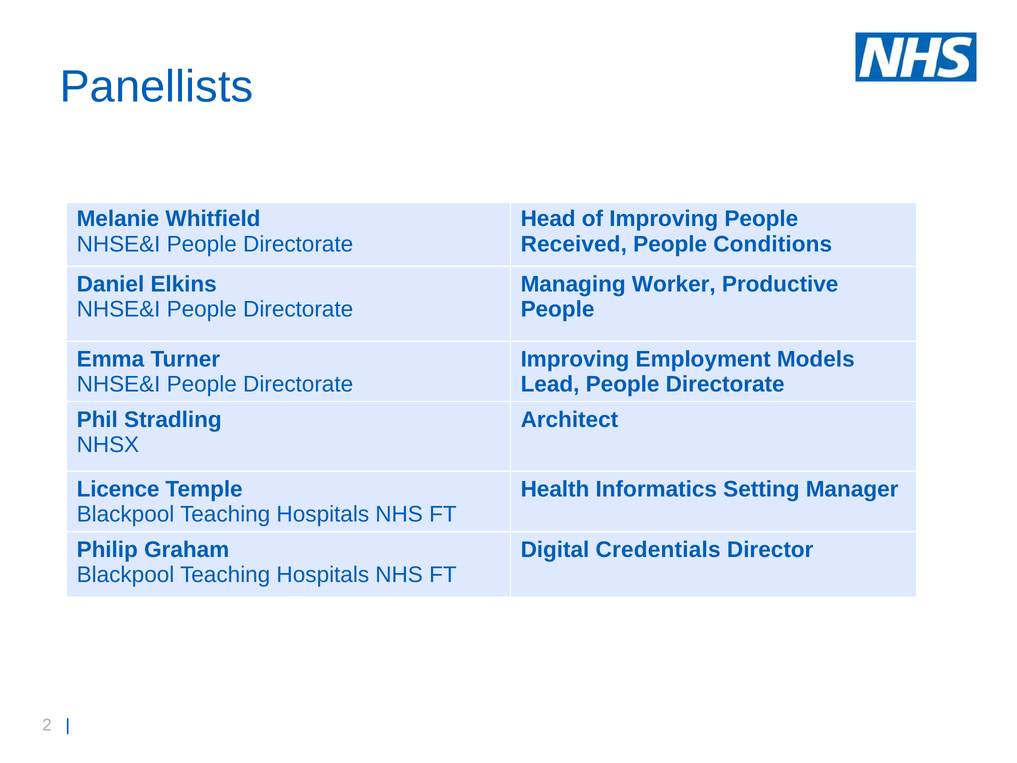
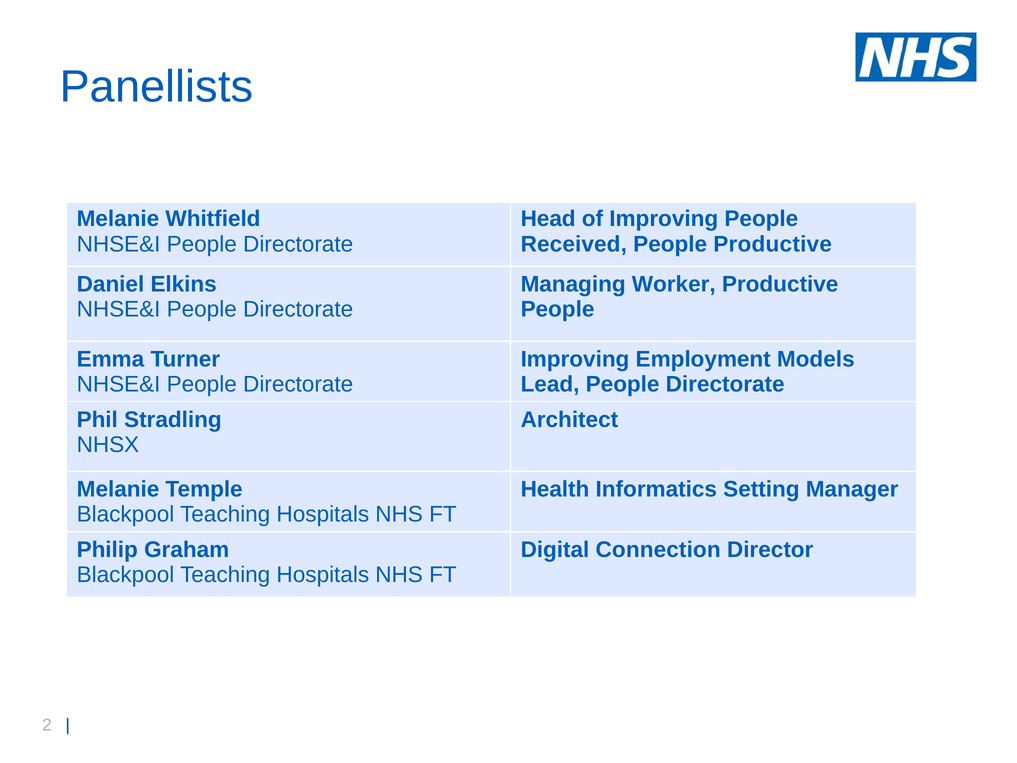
People Conditions: Conditions -> Productive
Licence at (118, 489): Licence -> Melanie
Credentials: Credentials -> Connection
